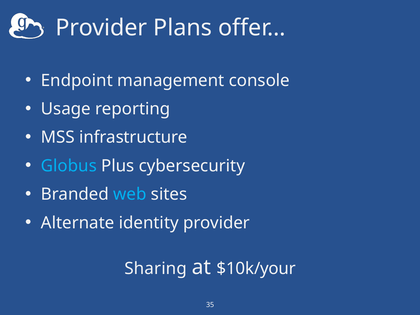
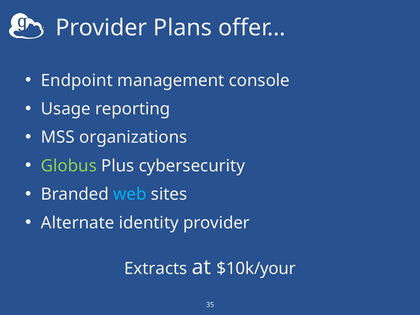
infrastructure: infrastructure -> organizations
Globus colour: light blue -> light green
Sharing: Sharing -> Extracts
